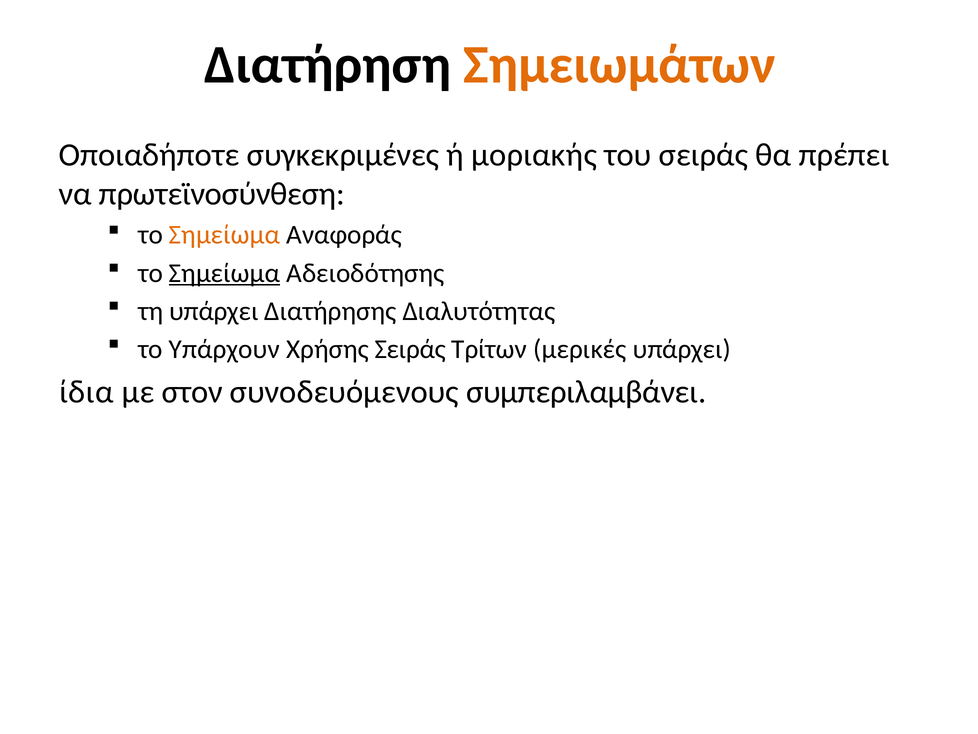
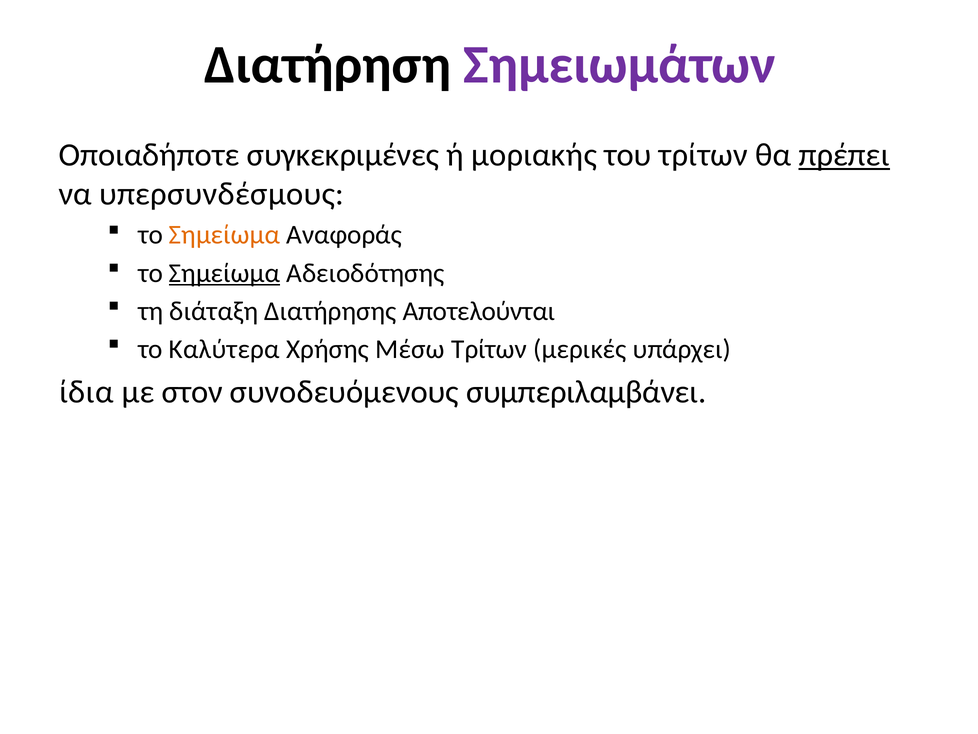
Σημειωμάτων colour: orange -> purple
του σειράς: σειράς -> τρίτων
πρέπει underline: none -> present
πρωτεϊνοσύνθεση: πρωτεϊνοσύνθεση -> υπερσυνδέσμους
τη υπάρχει: υπάρχει -> διάταξη
Διαλυτότητας: Διαλυτότητας -> Αποτελούνται
Υπάρχουν: Υπάρχουν -> Καλύτερα
Χρήσης Σειράς: Σειράς -> Μέσω
